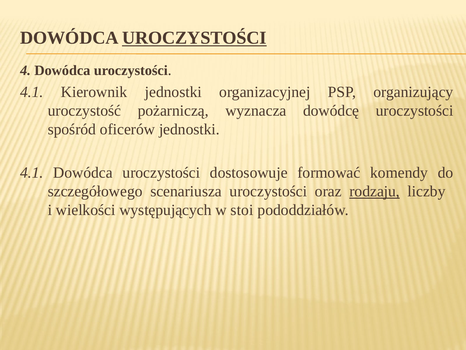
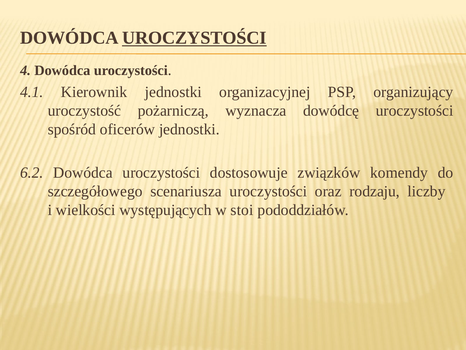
4.1 at (32, 173): 4.1 -> 6.2
formować: formować -> związków
rodzaju underline: present -> none
